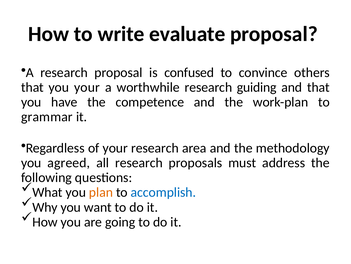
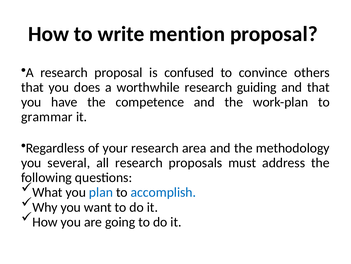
evaluate: evaluate -> mention
you your: your -> does
agreed: agreed -> several
plan colour: orange -> blue
